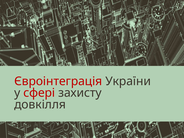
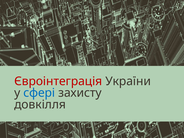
сфері colour: red -> blue
